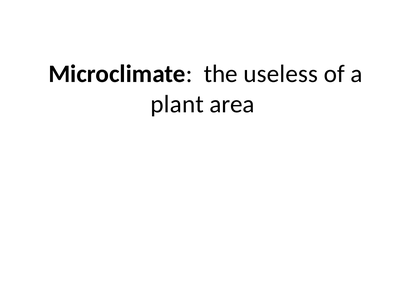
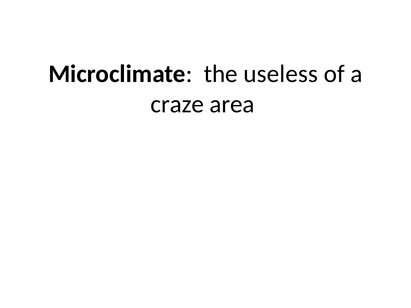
plant: plant -> craze
